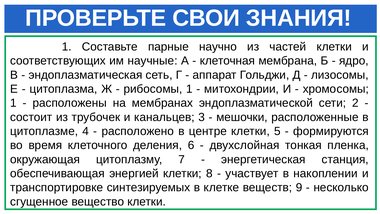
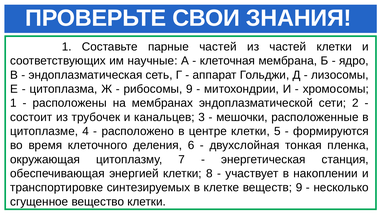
парные научно: научно -> частей
рибосомы 1: 1 -> 9
